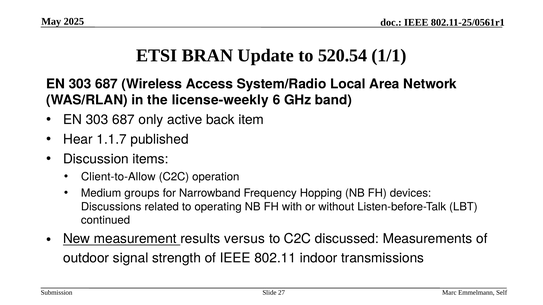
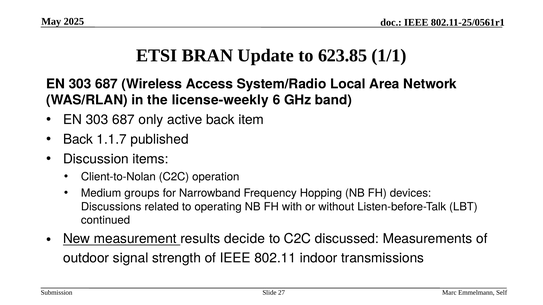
520.54: 520.54 -> 623.85
Hear at (78, 140): Hear -> Back
Client-to-Allow: Client-to-Allow -> Client-to-Nolan
versus: versus -> decide
